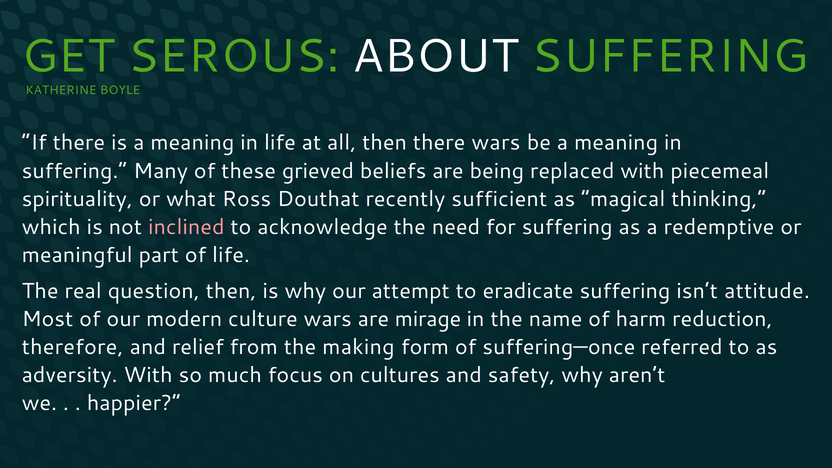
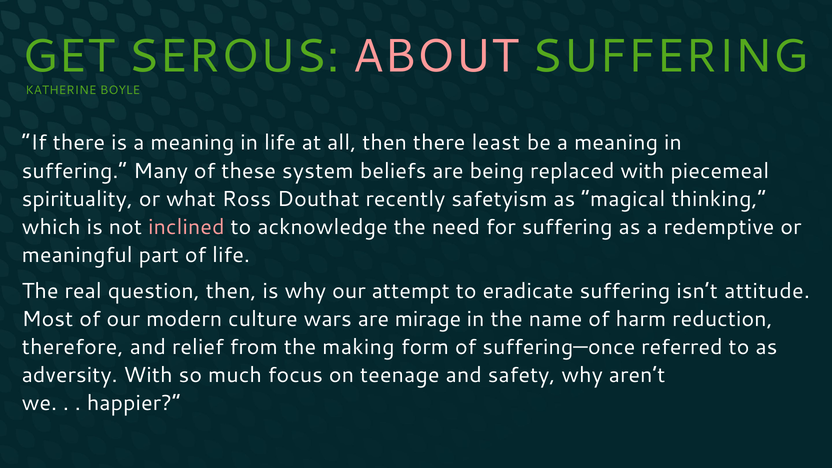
ABOUT colour: white -> pink
there wars: wars -> least
grieved: grieved -> system
sufficient: sufficient -> safetyism
cultures: cultures -> teenage
